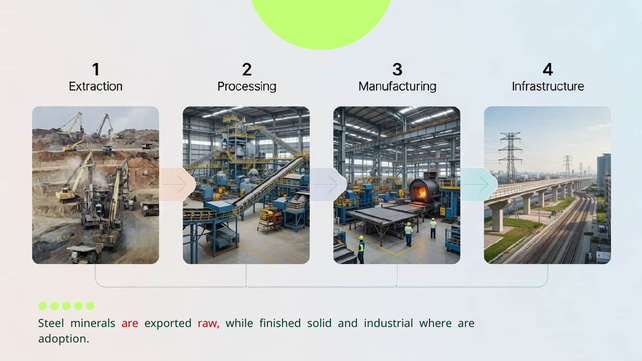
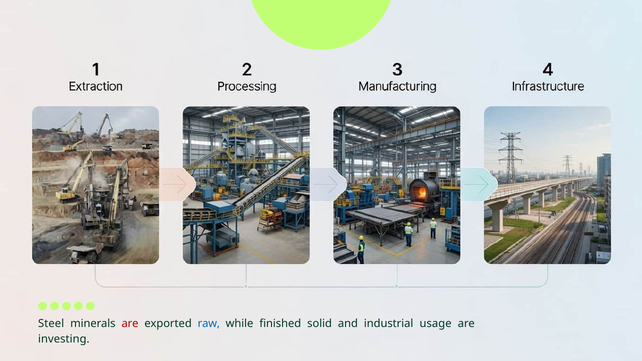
raw colour: red -> blue
where: where -> usage
adoption: adoption -> investing
